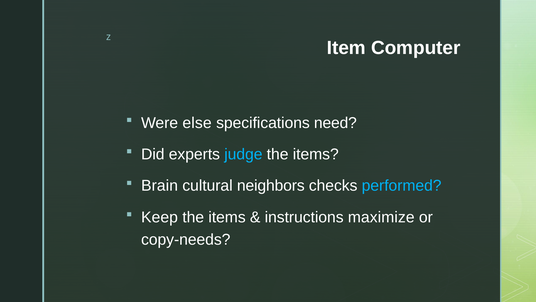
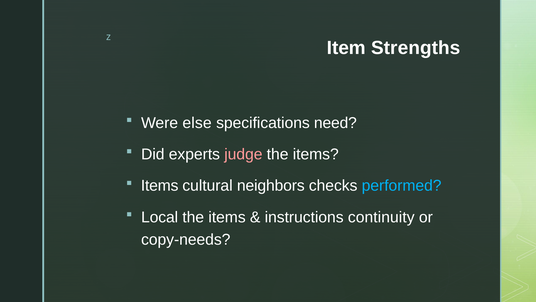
Computer: Computer -> Strengths
judge colour: light blue -> pink
Brain at (160, 186): Brain -> Items
Keep: Keep -> Local
maximize: maximize -> continuity
